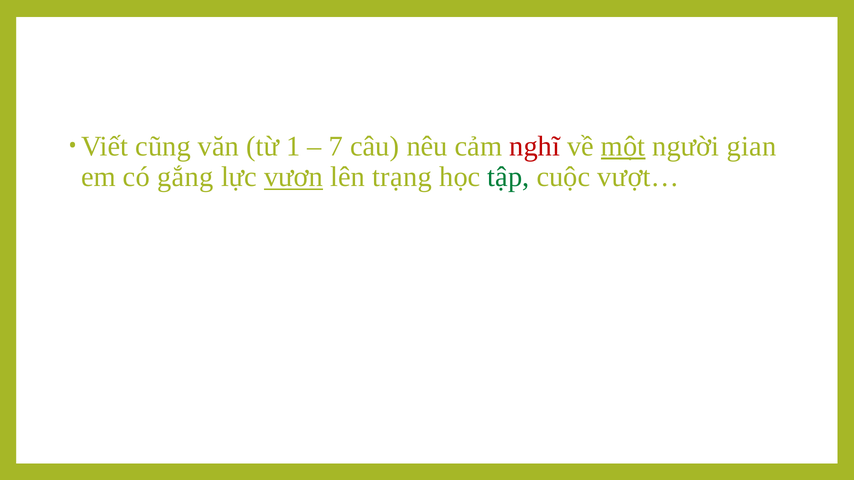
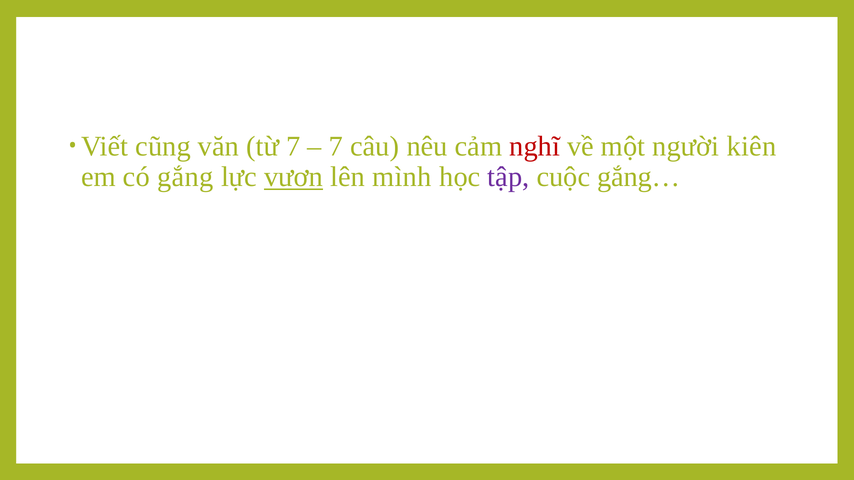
từ 1: 1 -> 7
một underline: present -> none
gian: gian -> kiên
trạng: trạng -> mình
tập colour: green -> purple
vượt…: vượt… -> gắng…
